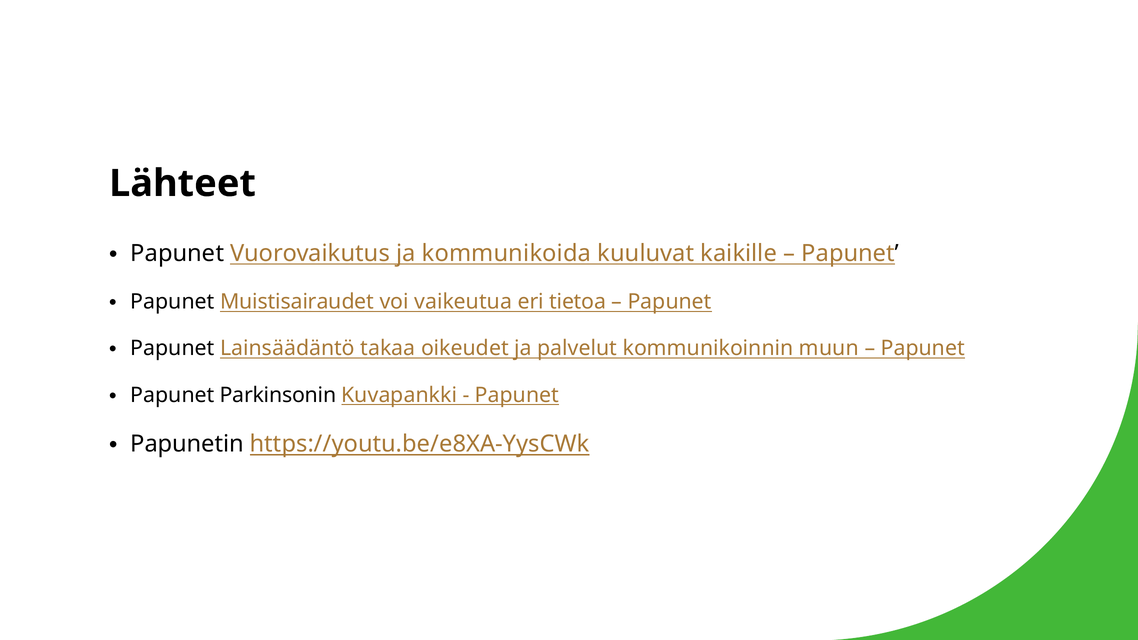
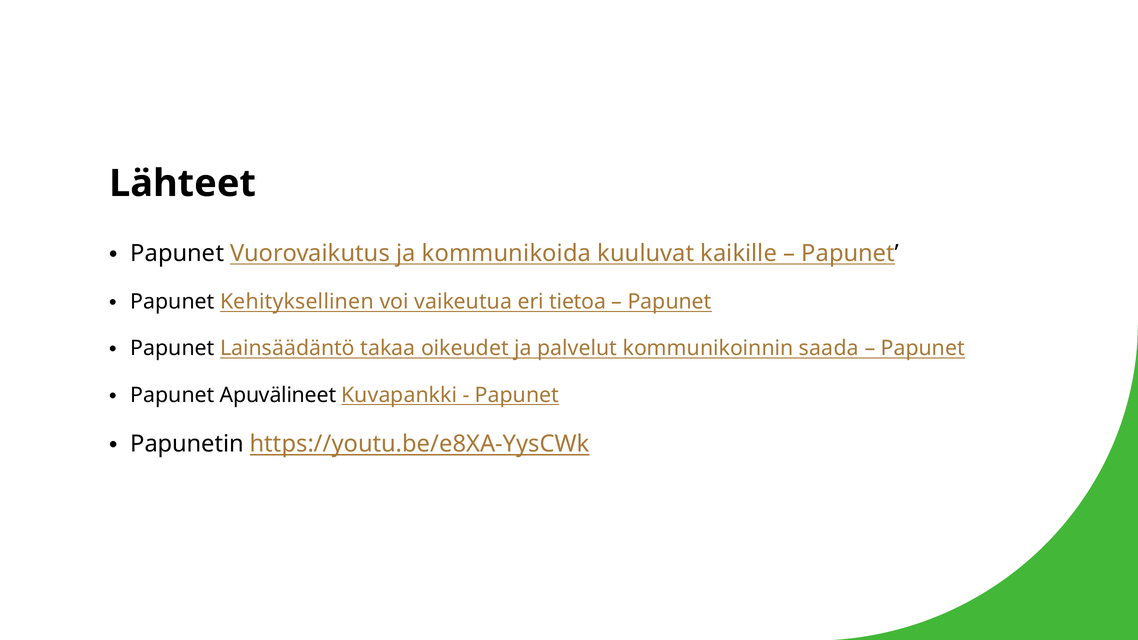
Muistisairaudet: Muistisairaudet -> Kehityksellinen
muun: muun -> saada
Parkinsonin: Parkinsonin -> Apuvälineet
